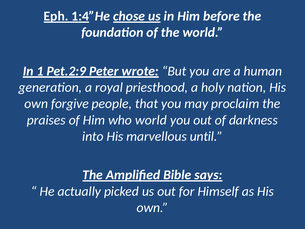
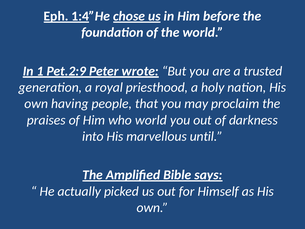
human: human -> trusted
forgive: forgive -> having
